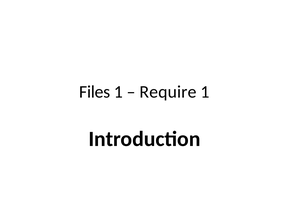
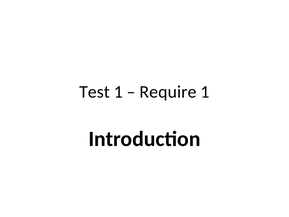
Files: Files -> Test
